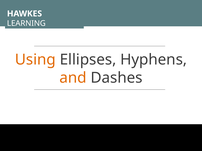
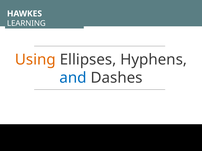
and colour: orange -> blue
